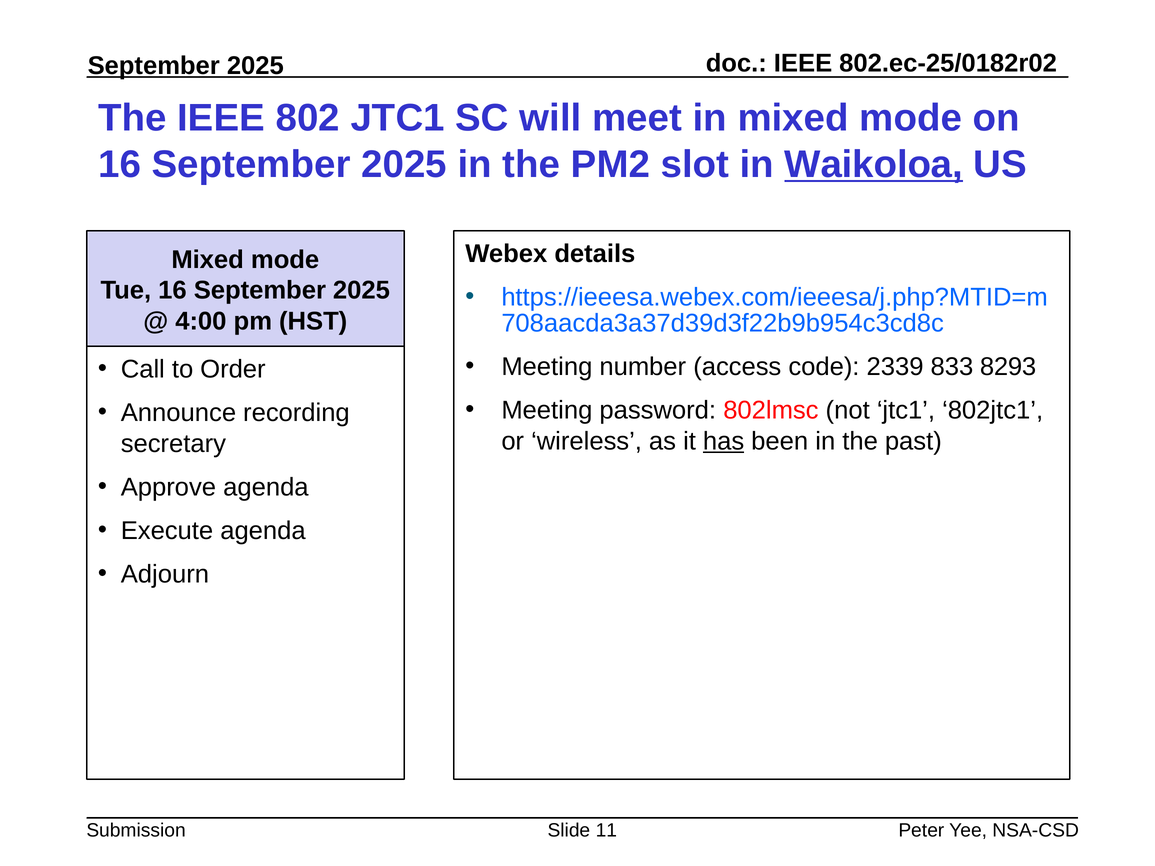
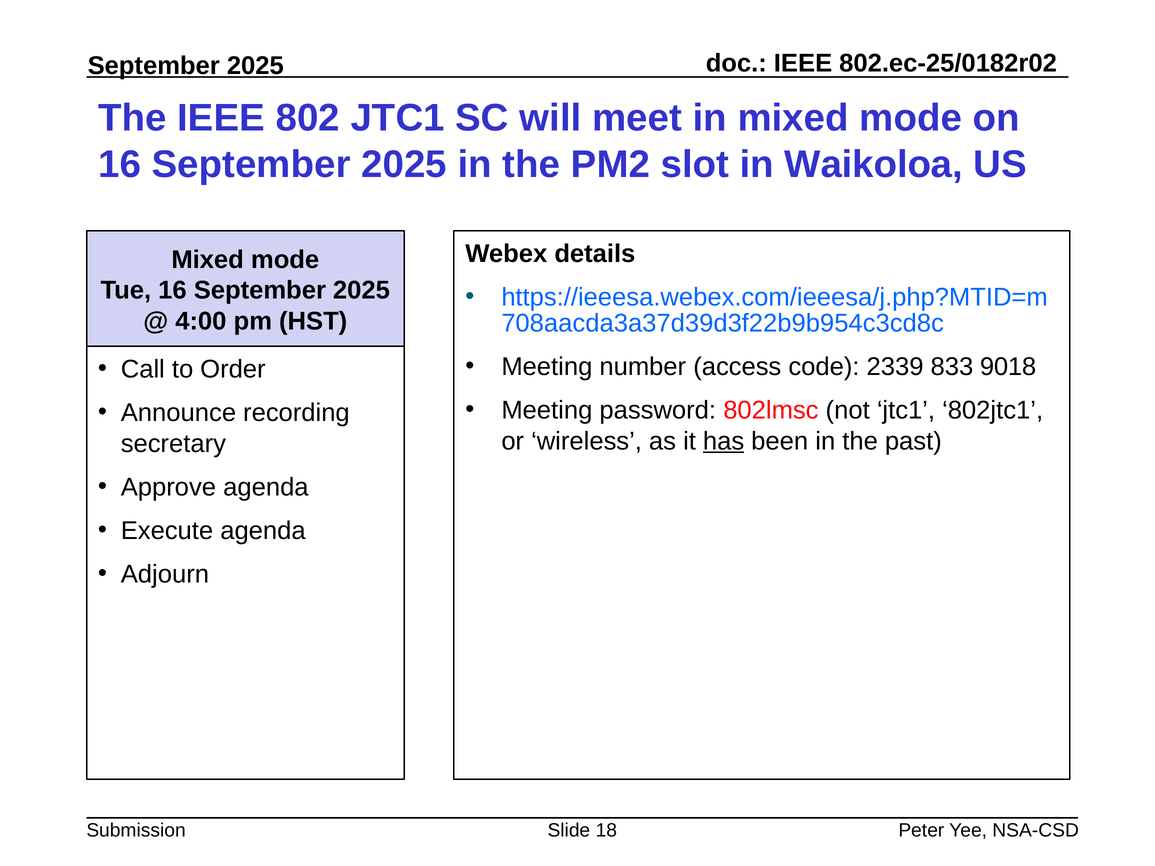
Waikoloa underline: present -> none
8293: 8293 -> 9018
11: 11 -> 18
